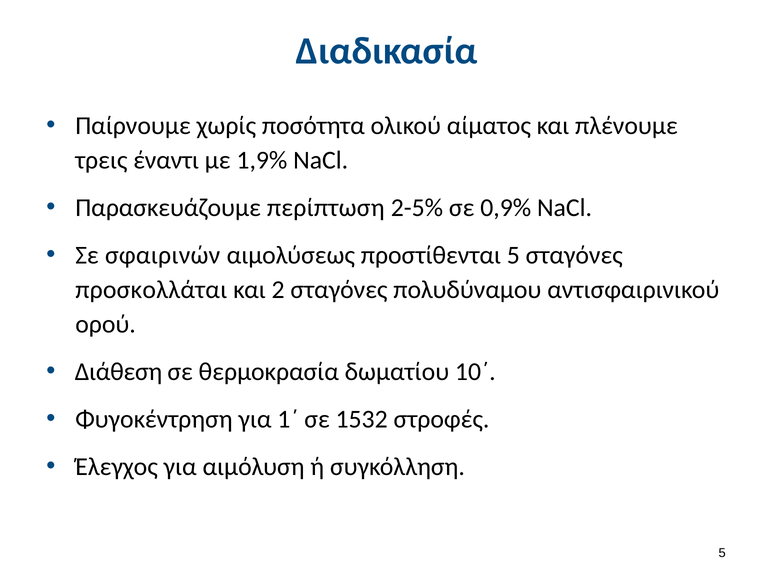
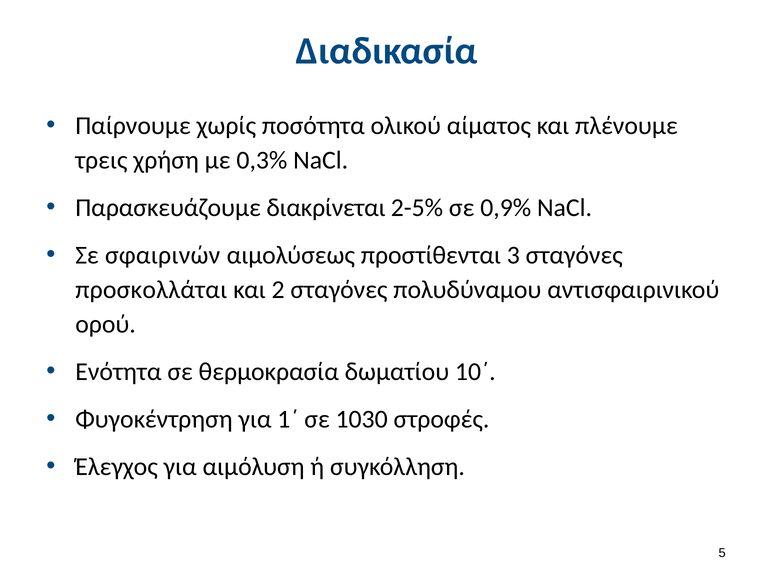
έναντι: έναντι -> χρήση
1,9%: 1,9% -> 0,3%
περίπτωση: περίπτωση -> διακρίνεται
προστίθενται 5: 5 -> 3
Διάθεση: Διάθεση -> Ενότητα
1532: 1532 -> 1030
